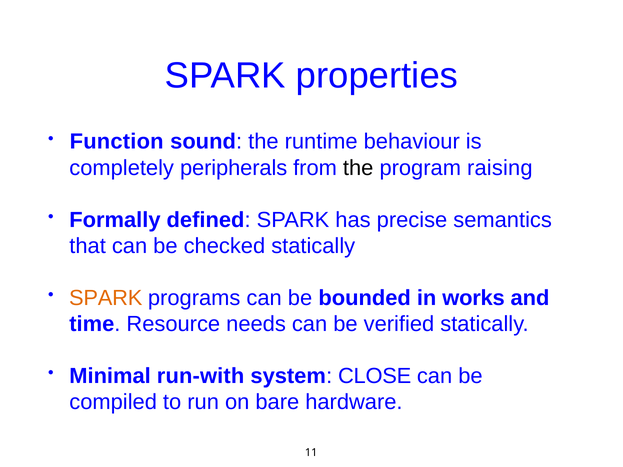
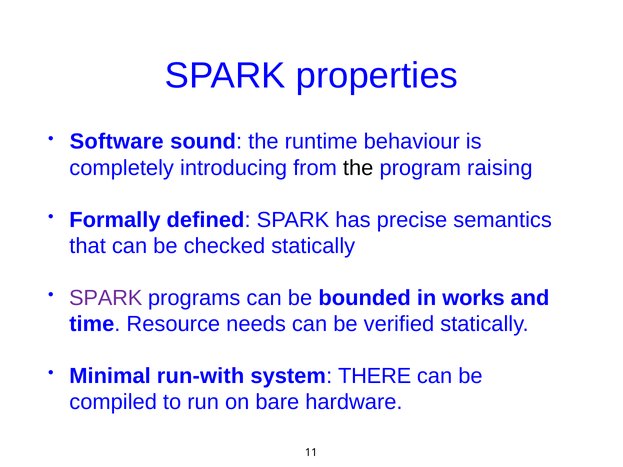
Function: Function -> Software
peripherals: peripherals -> introducing
SPARK at (106, 298) colour: orange -> purple
CLOSE: CLOSE -> THERE
